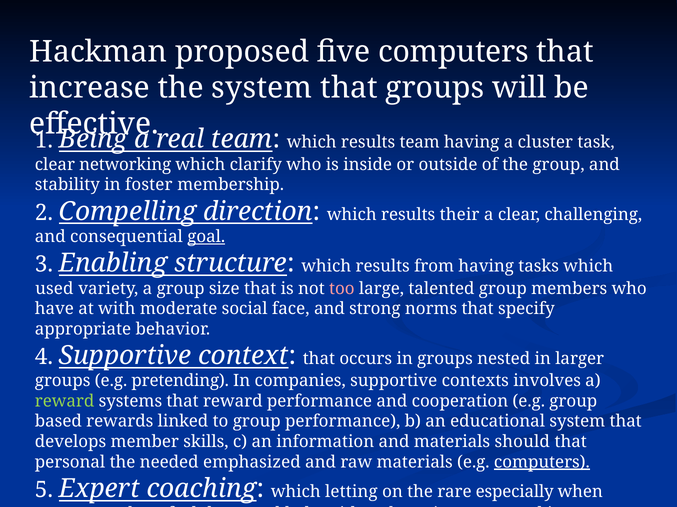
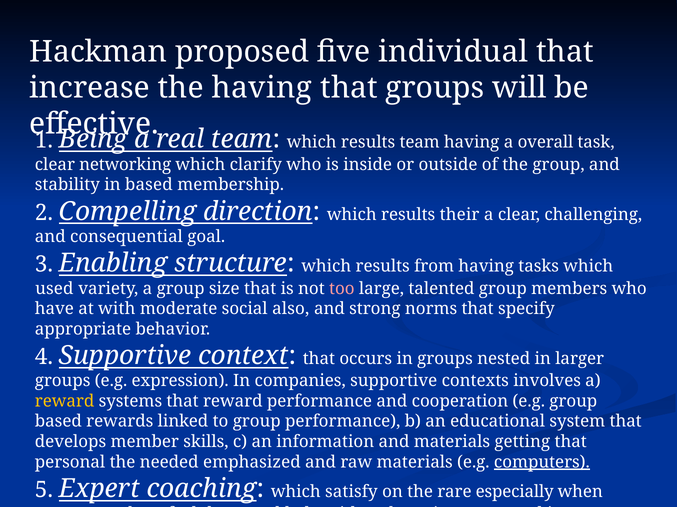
five computers: computers -> individual
the system: system -> having
cluster: cluster -> overall
in foster: foster -> based
goal underline: present -> none
face: face -> also
pretending: pretending -> expression
reward at (65, 402) colour: light green -> yellow
should: should -> getting
letting: letting -> satisfy
